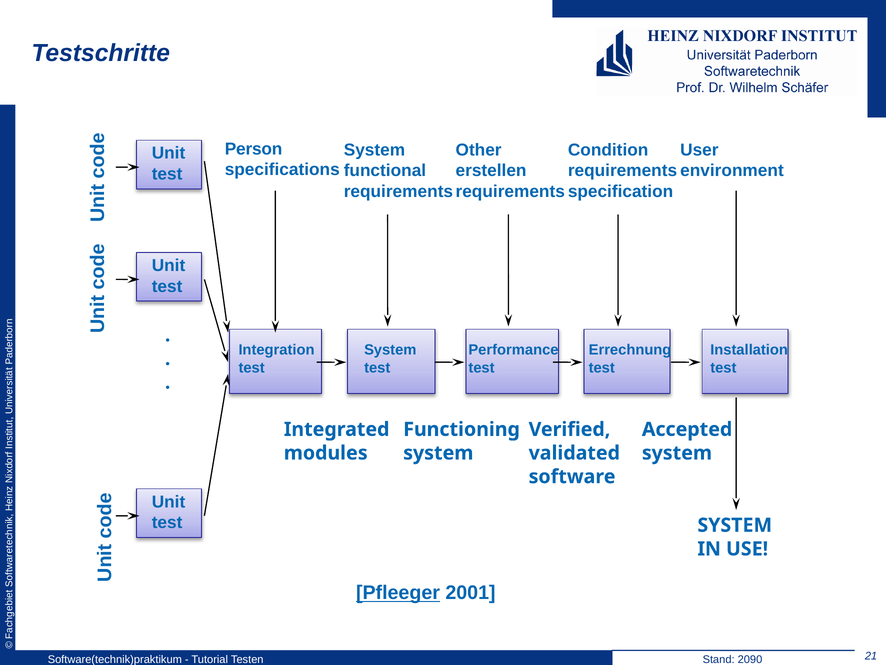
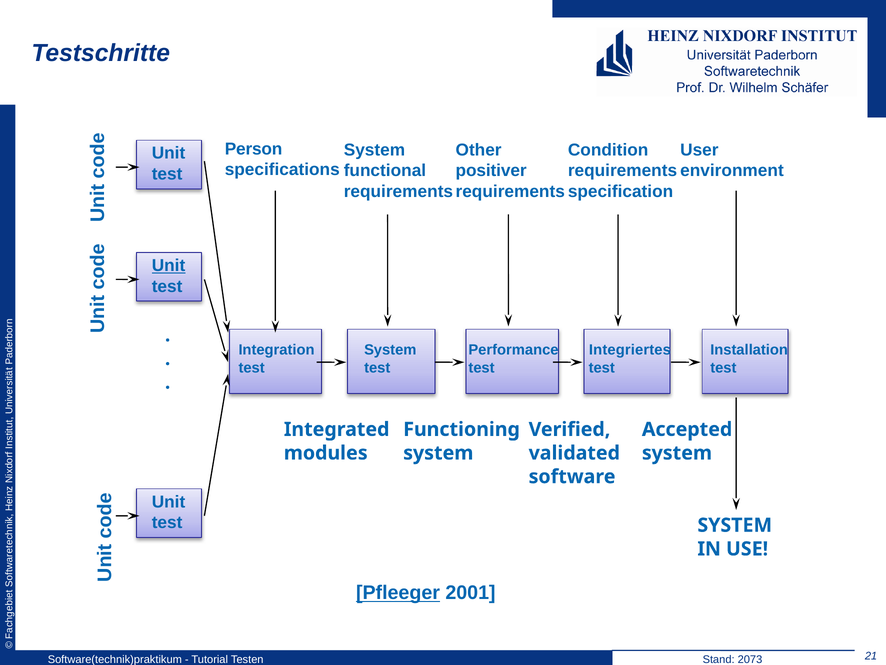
erstellen: erstellen -> positiver
Unit at (169, 265) underline: none -> present
Errechnung: Errechnung -> Integriertes
2090: 2090 -> 2073
